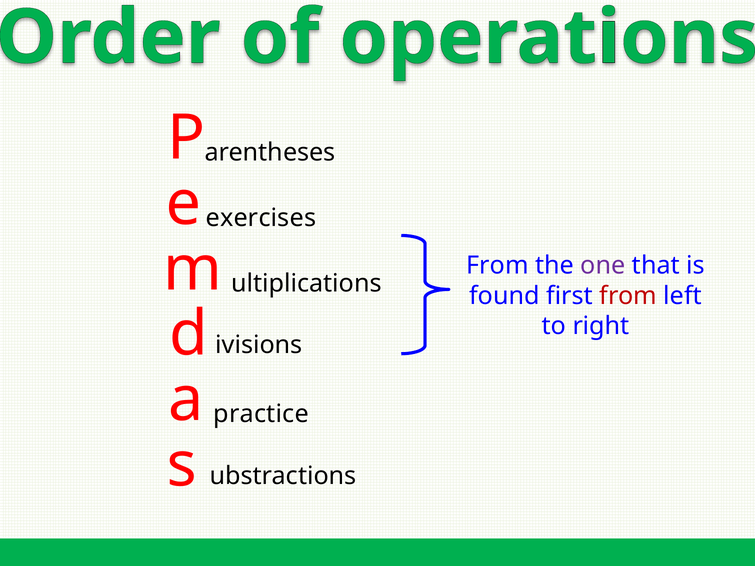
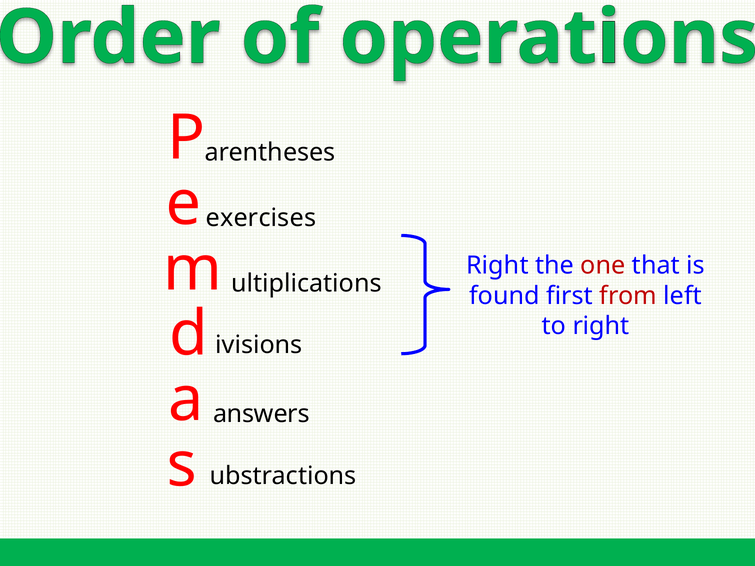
From at (497, 266): From -> Right
one colour: purple -> red
practice: practice -> answers
